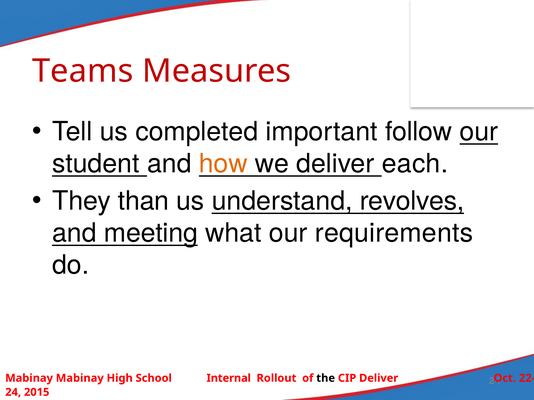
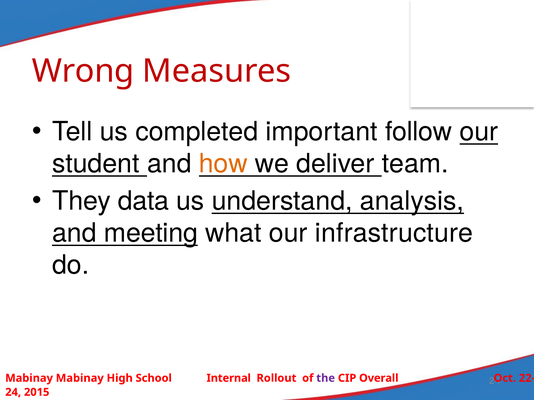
Teams: Teams -> Wrong
each: each -> team
than: than -> data
revolves: revolves -> analysis
requirements: requirements -> infrastructure
the colour: black -> purple
CIP Deliver: Deliver -> Overall
